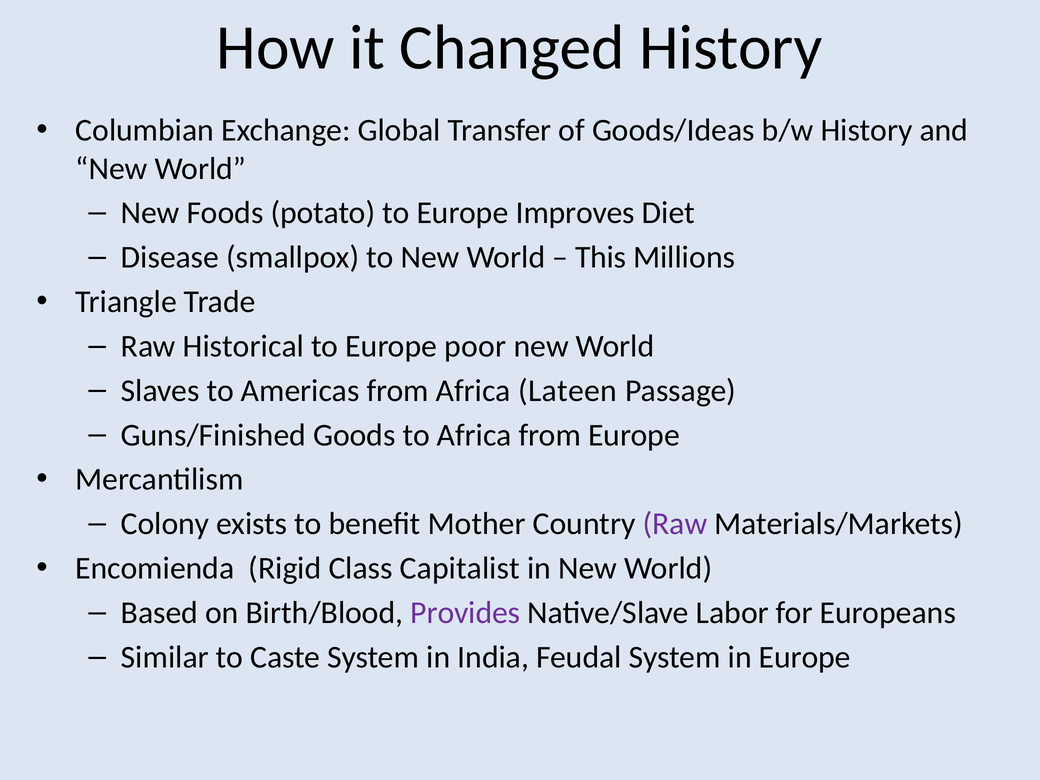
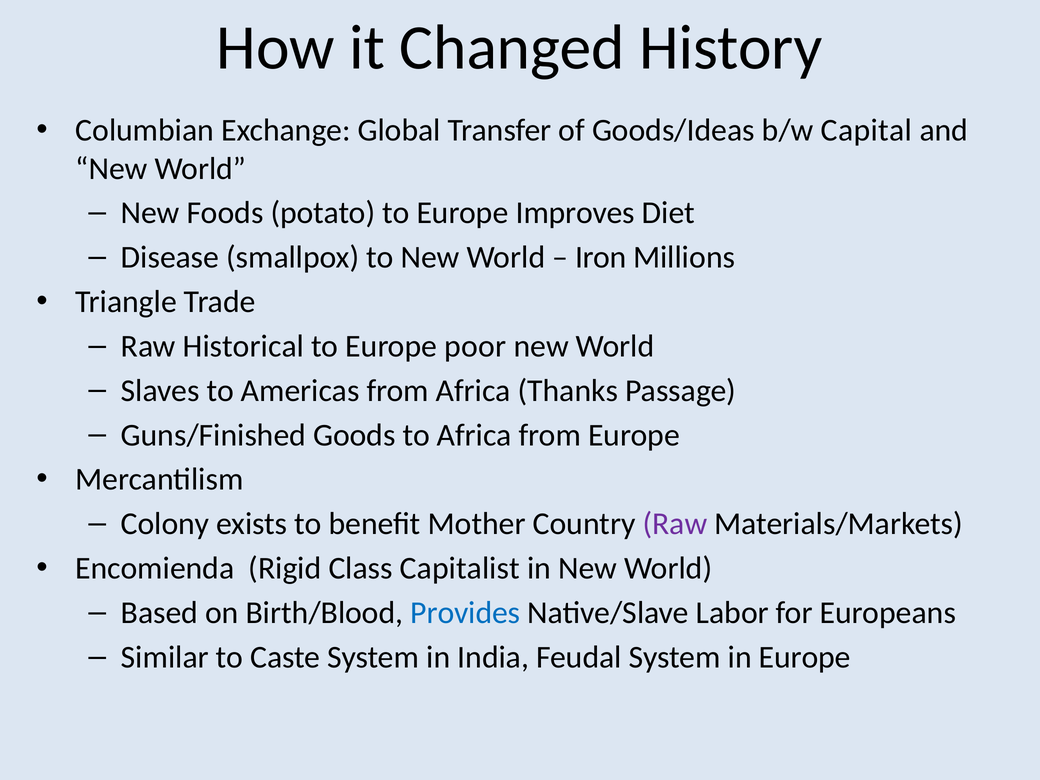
b/w History: History -> Capital
This: This -> Iron
Lateen: Lateen -> Thanks
Provides colour: purple -> blue
